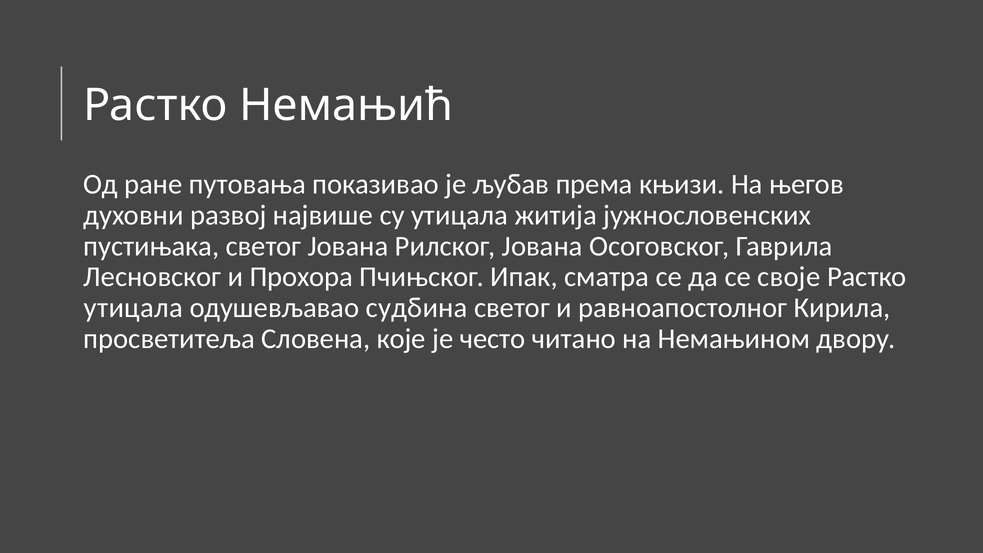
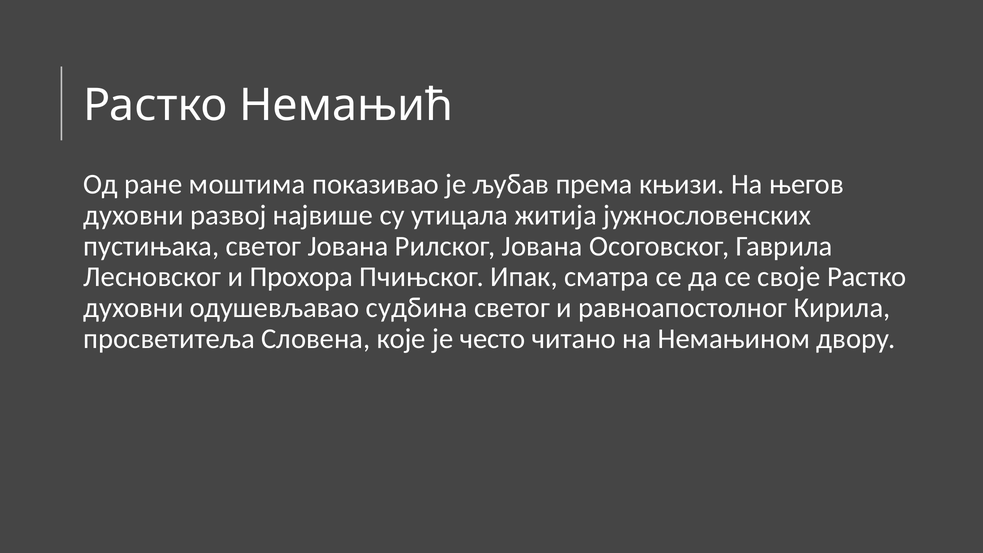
путовања: путовања -> моштима
утицала at (133, 308): утицала -> духовни
